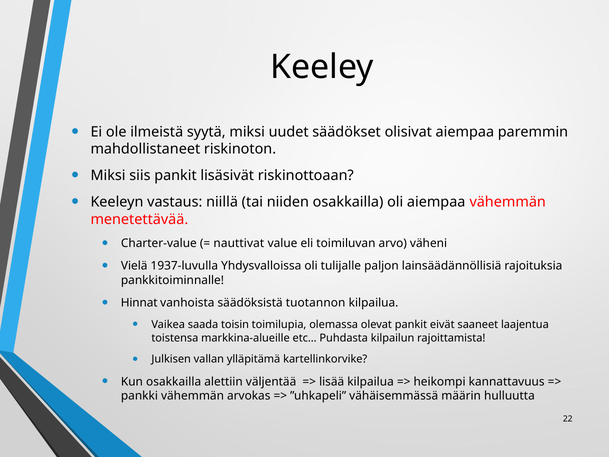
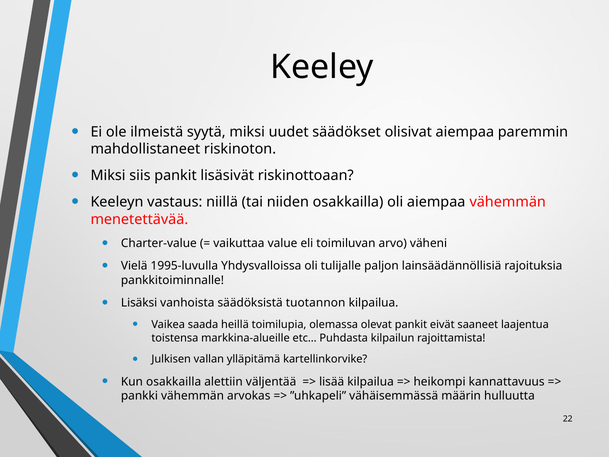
nauttivat: nauttivat -> vaikuttaa
1937-luvulla: 1937-luvulla -> 1995-luvulla
Hinnat: Hinnat -> Lisäksi
toisin: toisin -> heillä
